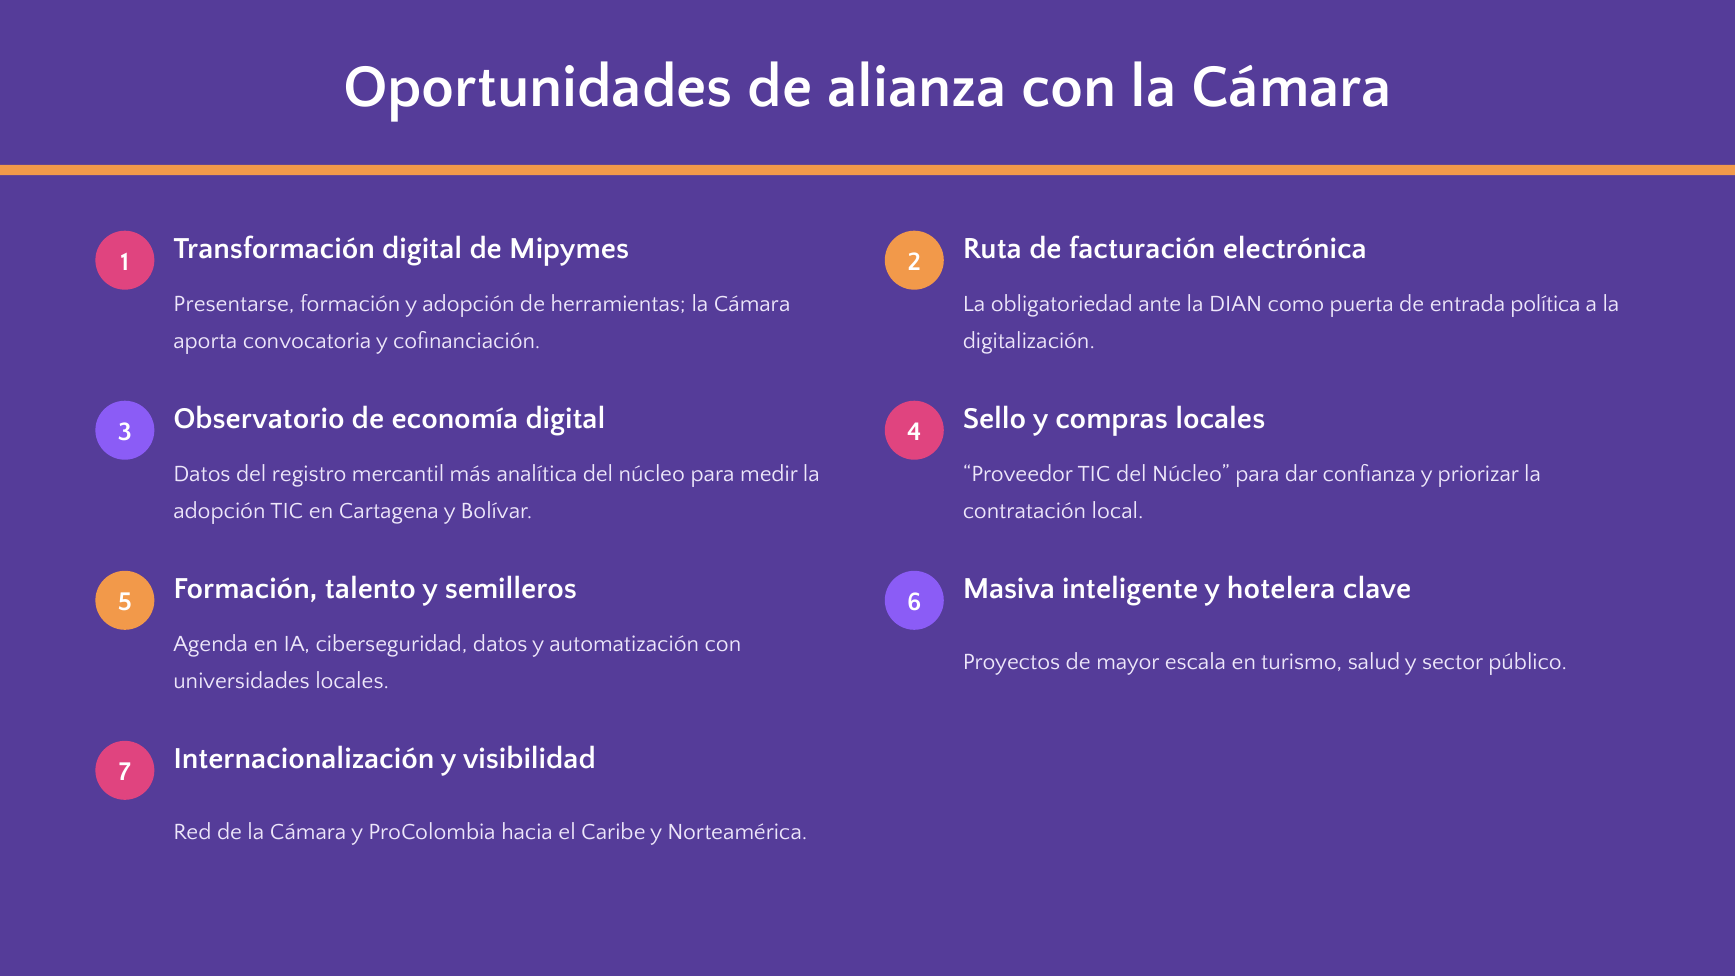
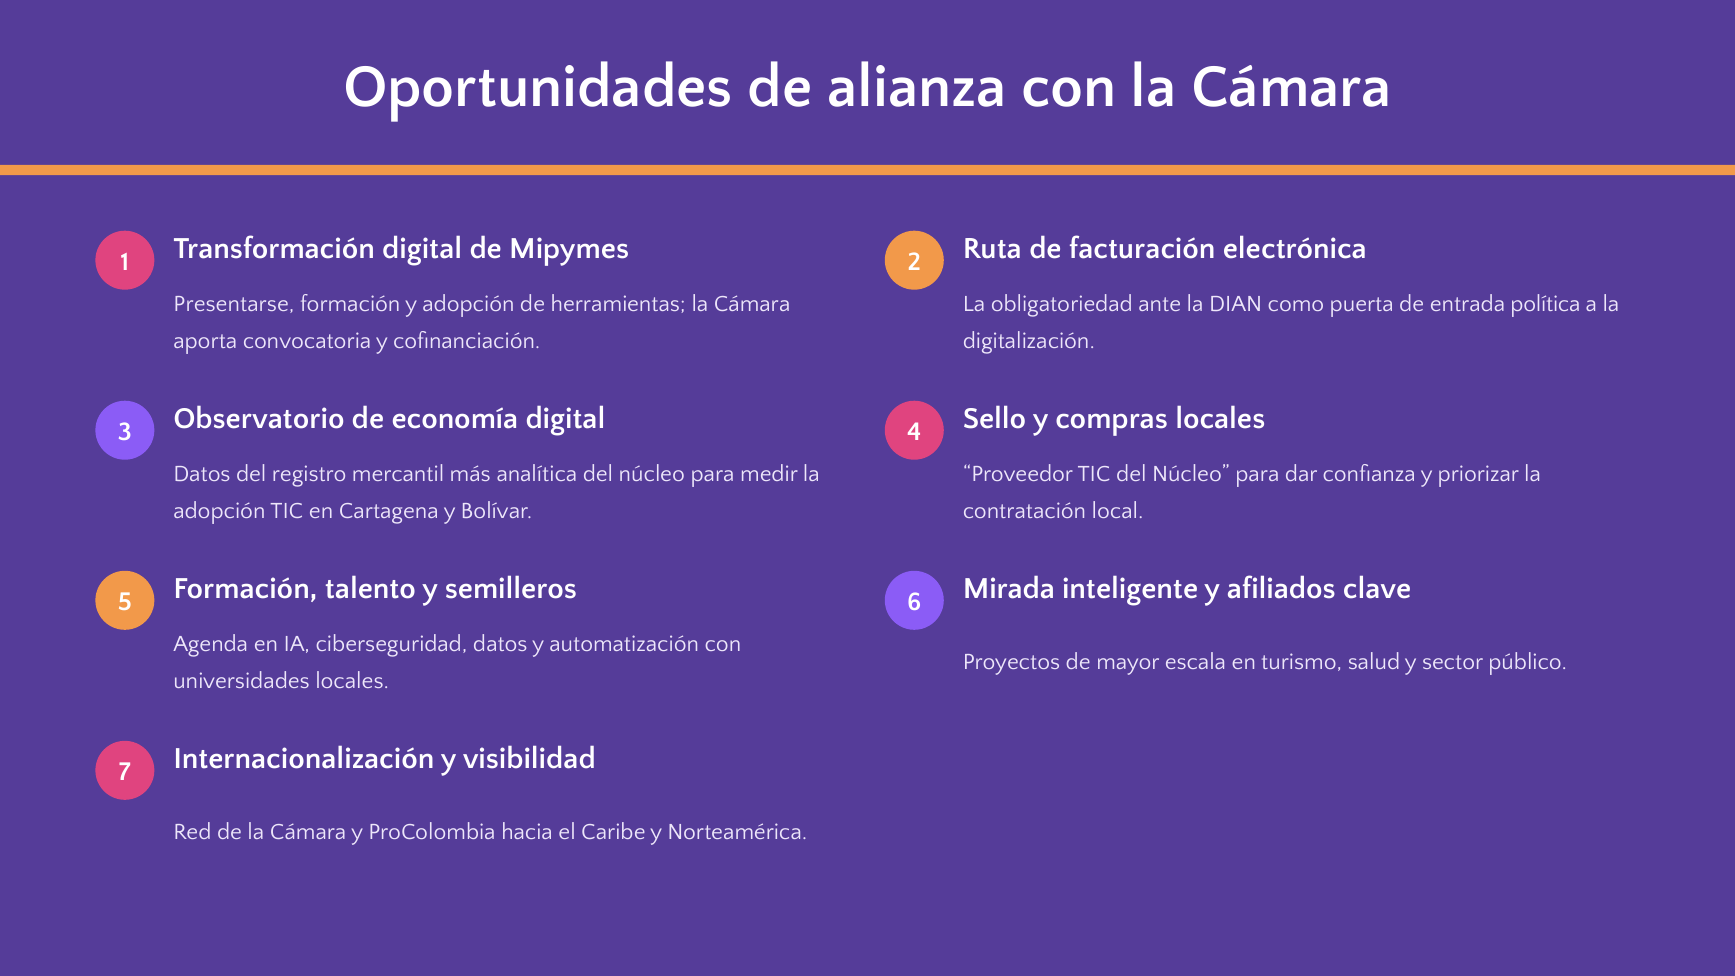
Masiva: Masiva -> Mirada
hotelera: hotelera -> afiliados
